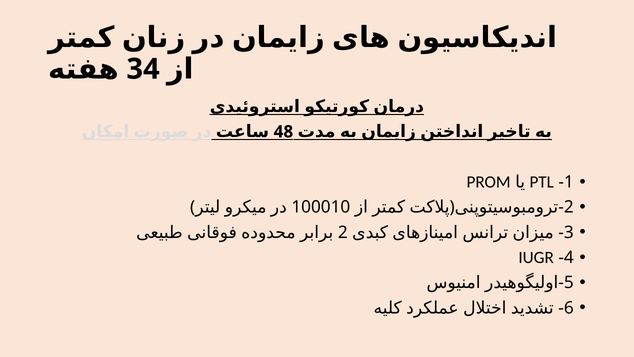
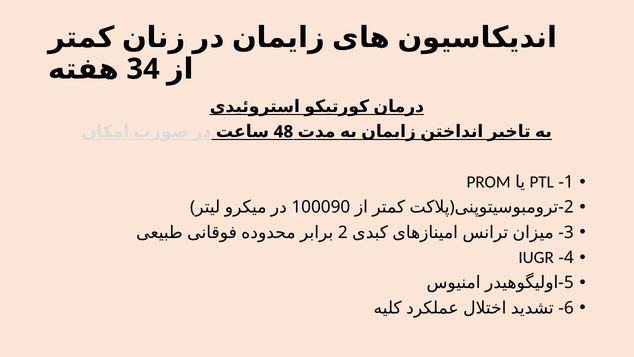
100010: 100010 -> 100090
